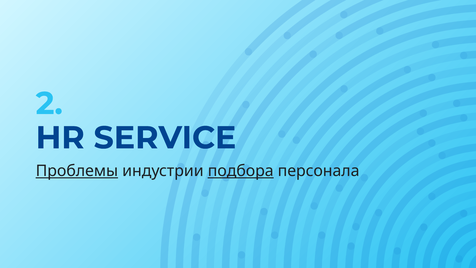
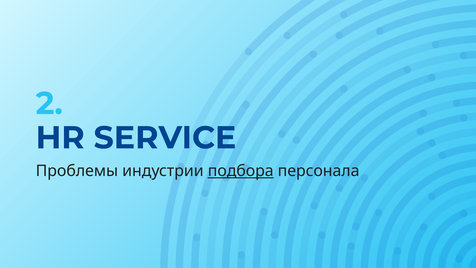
Проблемы underline: present -> none
